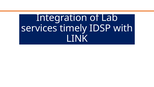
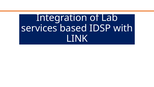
timely: timely -> based
